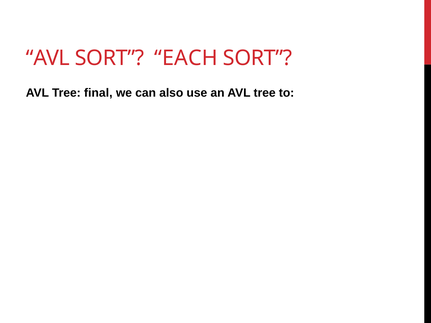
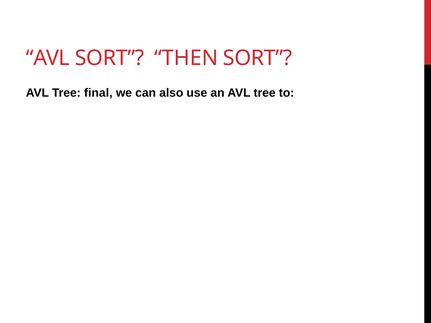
EACH: EACH -> THEN
